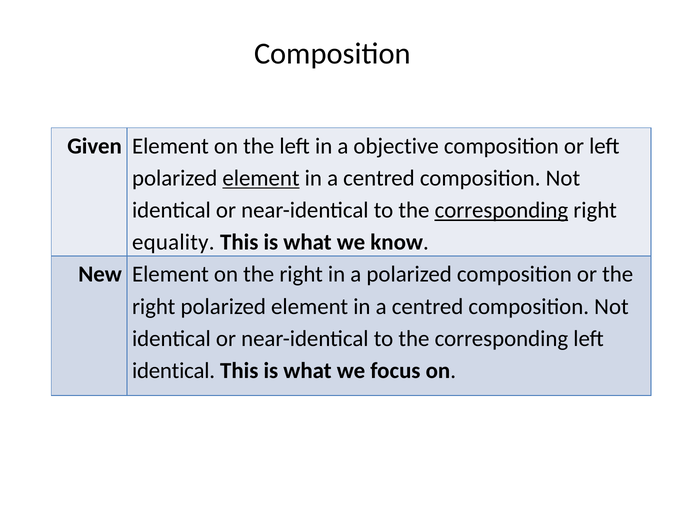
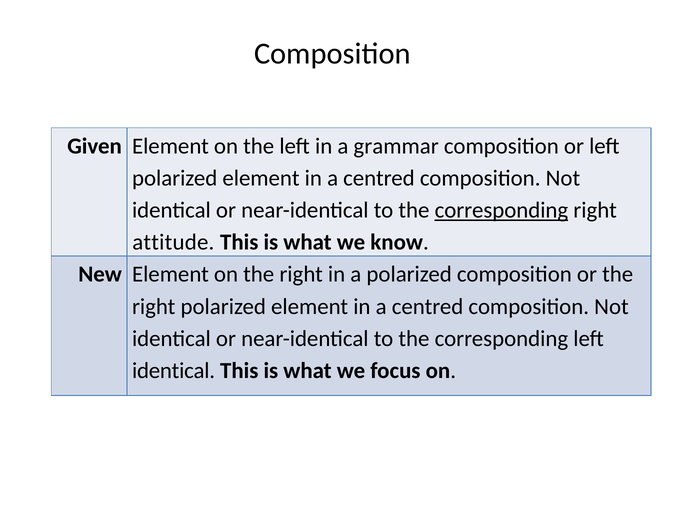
objective: objective -> grammar
element at (261, 178) underline: present -> none
equality: equality -> attitude
